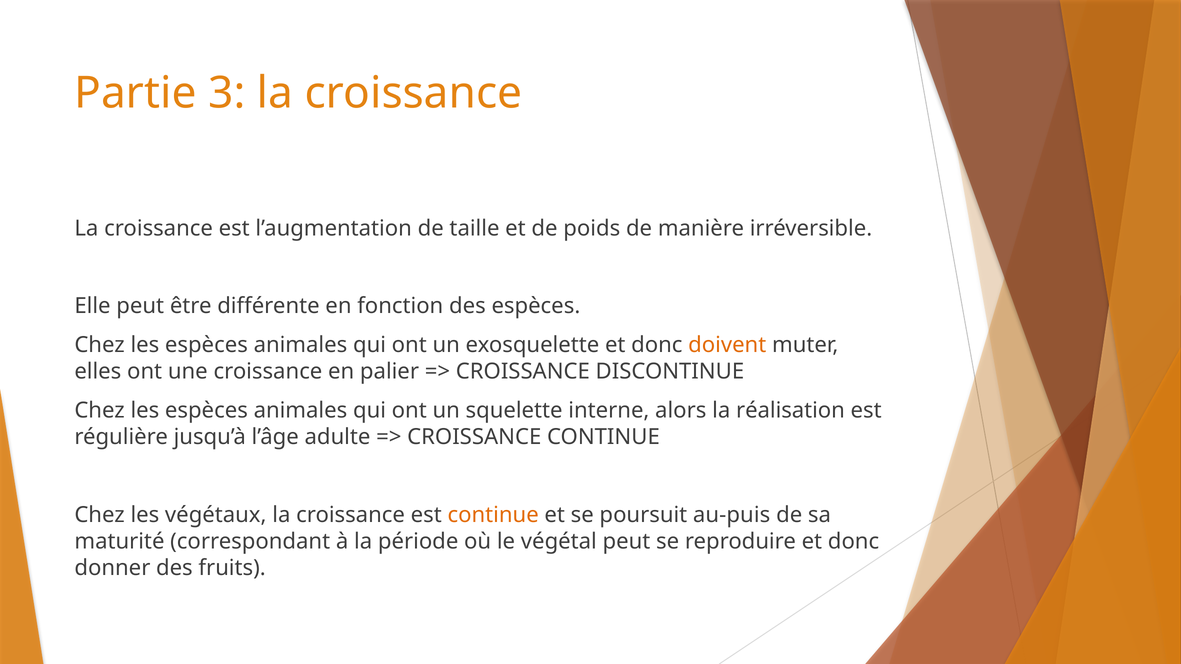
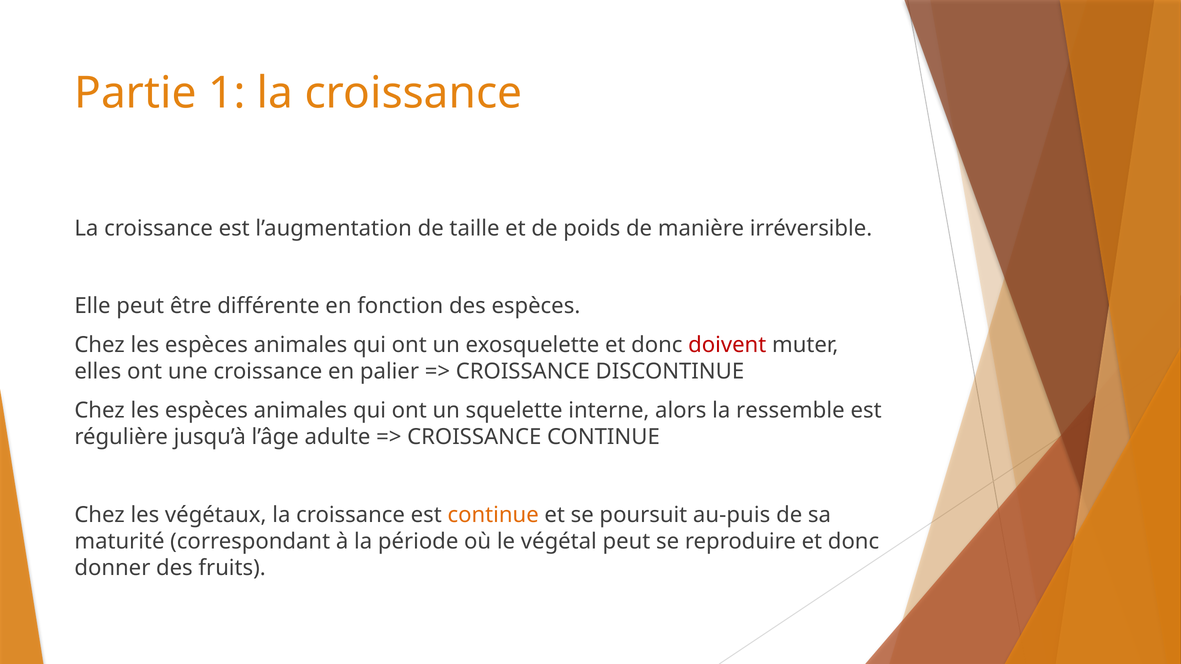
3: 3 -> 1
doivent colour: orange -> red
réalisation: réalisation -> ressemble
